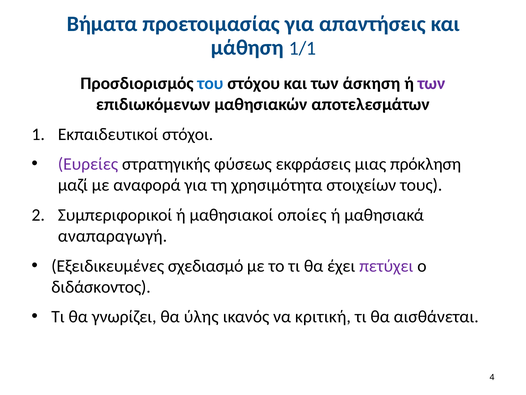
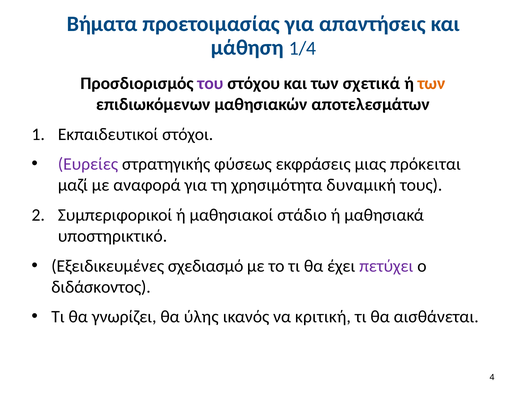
1/1: 1/1 -> 1/4
του colour: blue -> purple
άσκηση: άσκηση -> σχετικά
των at (432, 83) colour: purple -> orange
πρόκληση: πρόκληση -> πρόκειται
στοιχείων: στοιχείων -> δυναμική
οποίες: οποίες -> στάδιο
αναπαραγωγή: αναπαραγωγή -> υποστηρικτικό
